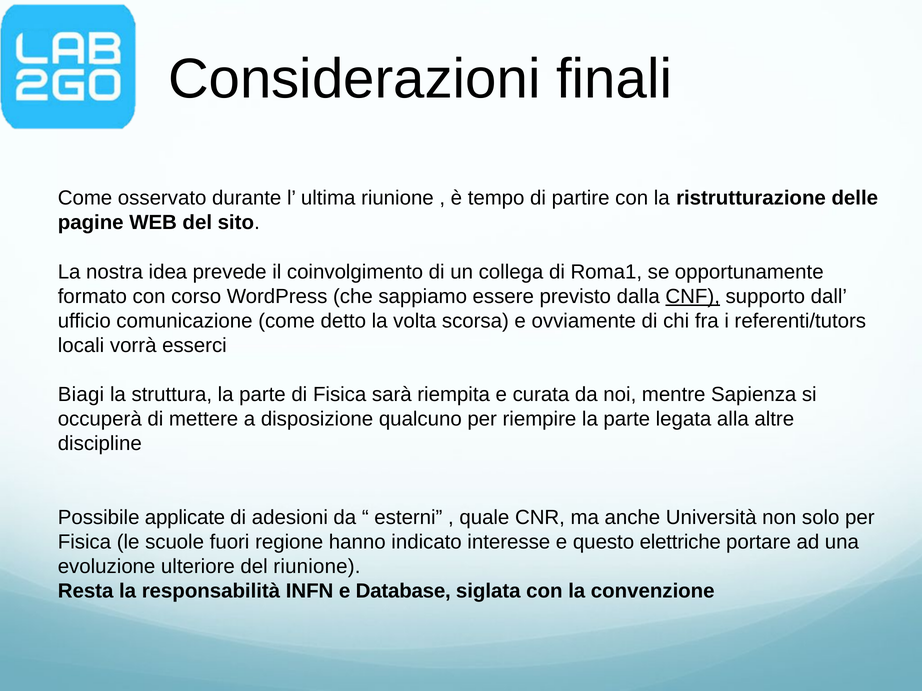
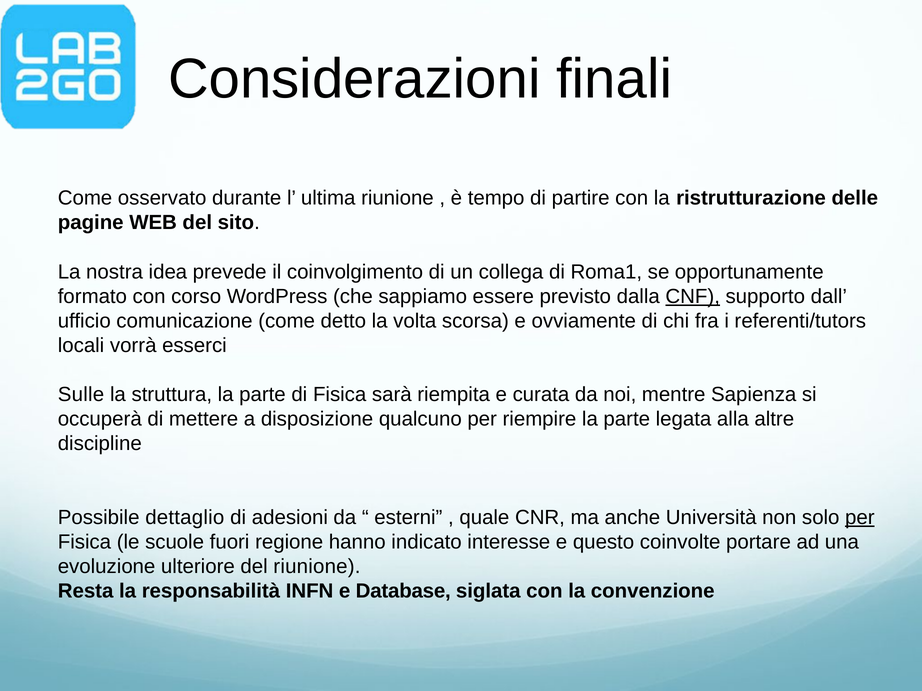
Biagi: Biagi -> Sulle
applicate: applicate -> dettaglio
per at (860, 518) underline: none -> present
elettriche: elettriche -> coinvolte
